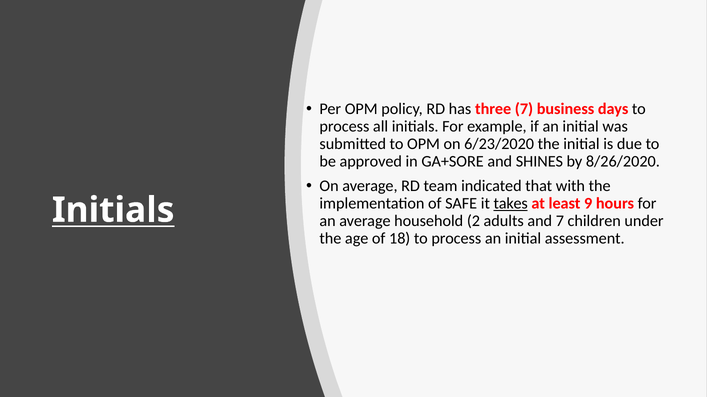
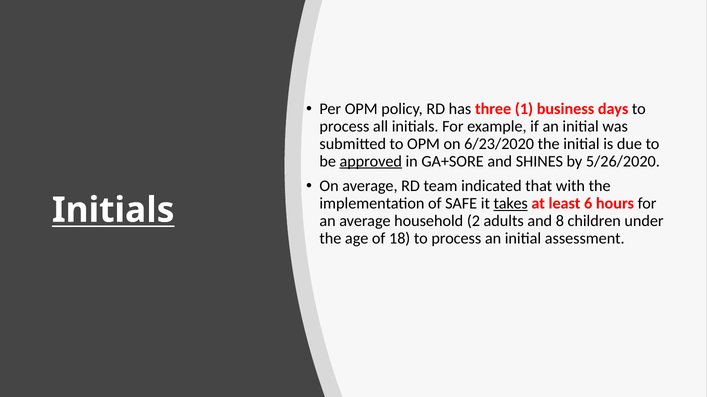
three 7: 7 -> 1
approved underline: none -> present
8/26/2020: 8/26/2020 -> 5/26/2020
9: 9 -> 6
and 7: 7 -> 8
